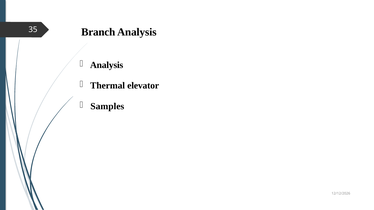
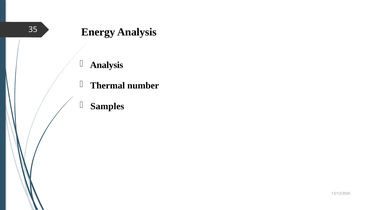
Branch: Branch -> Energy
elevator: elevator -> number
